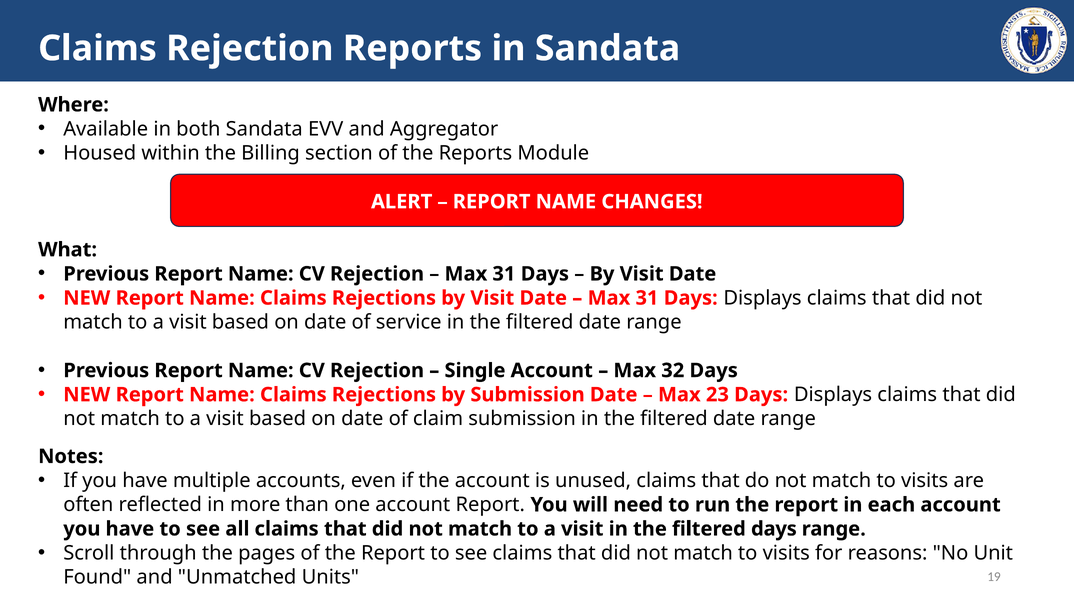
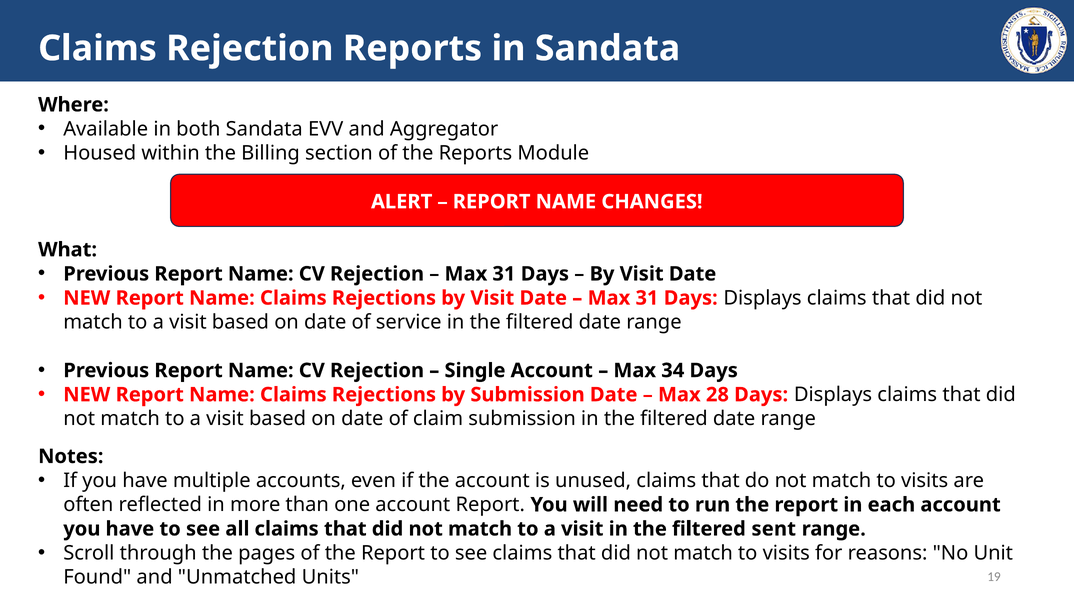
32: 32 -> 34
23: 23 -> 28
filtered days: days -> sent
